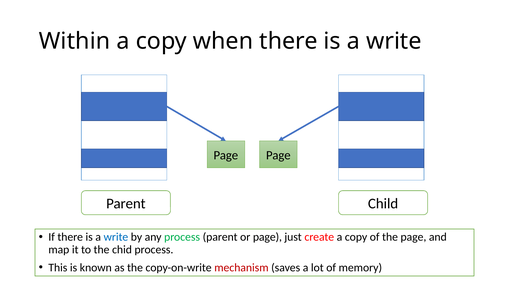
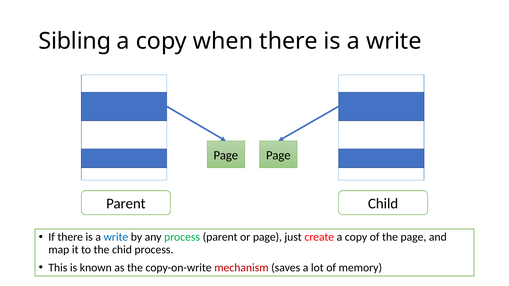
Within: Within -> Sibling
